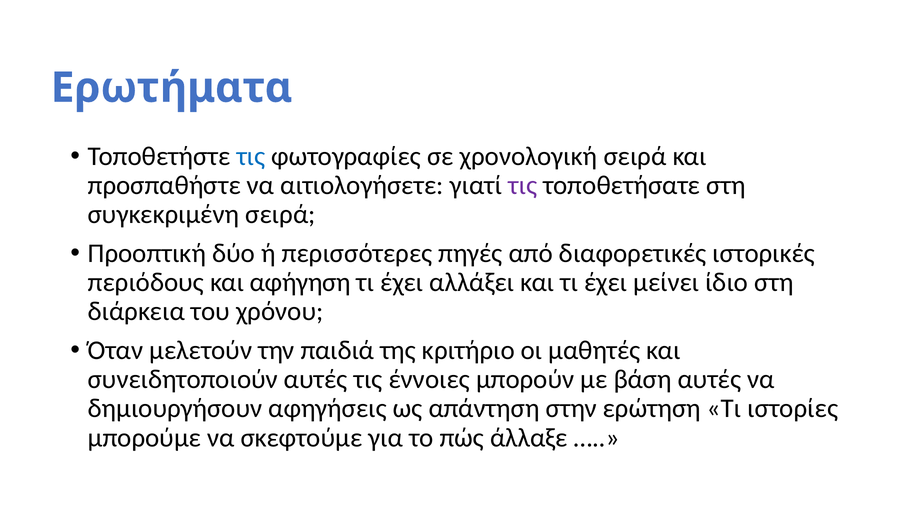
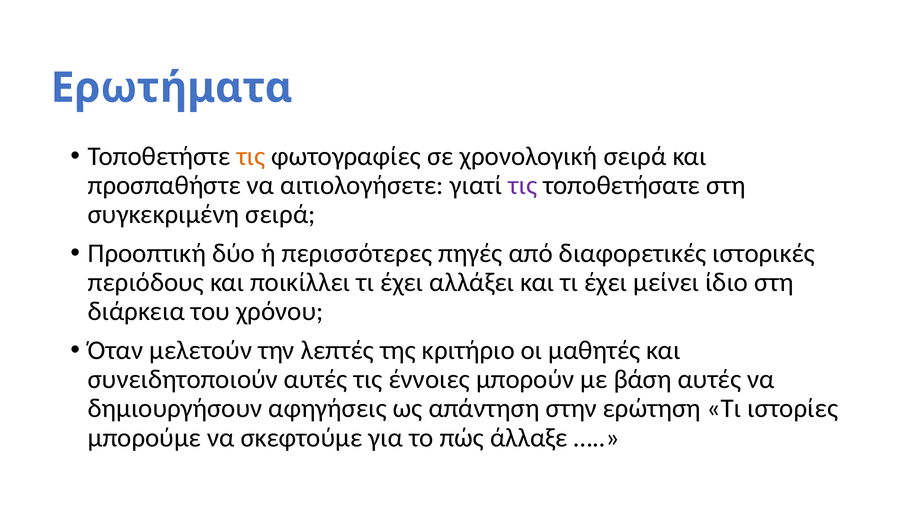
τις at (251, 156) colour: blue -> orange
αφήγηση: αφήγηση -> ποικίλλει
παιδιά: παιδιά -> λεπτές
